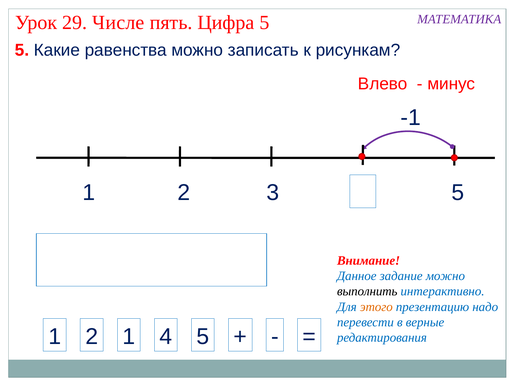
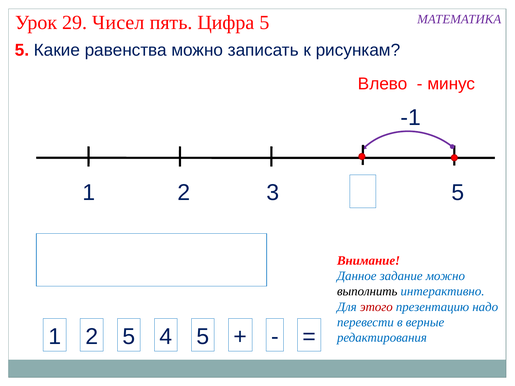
Числе: Числе -> Чисел
этого colour: orange -> red
1 2 1: 1 -> 5
